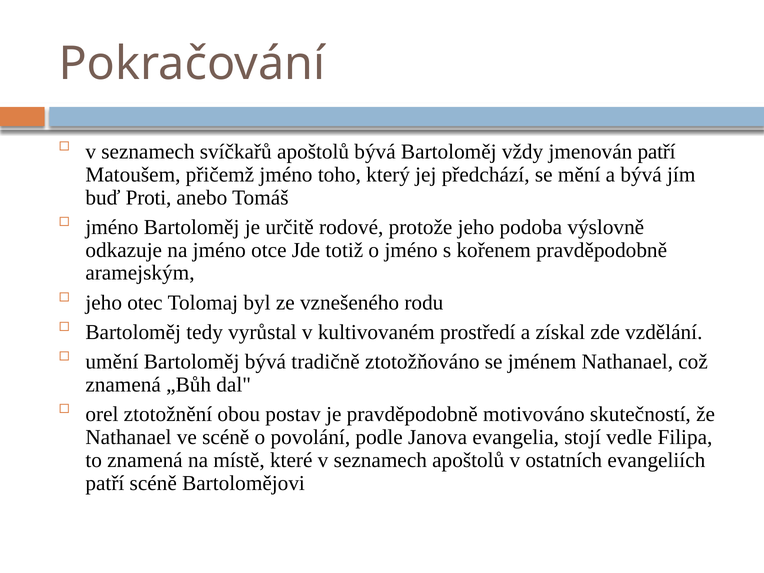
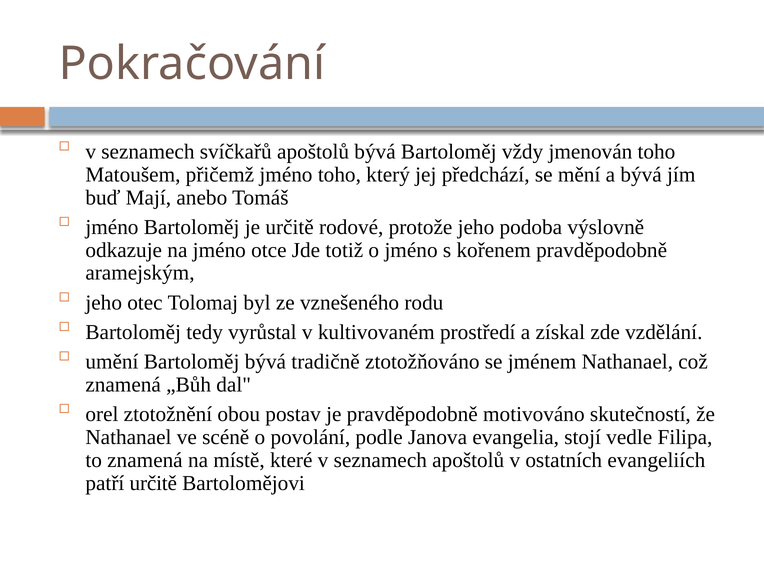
jmenován patří: patří -> toho
Proti: Proti -> Mají
patří scéně: scéně -> určitě
